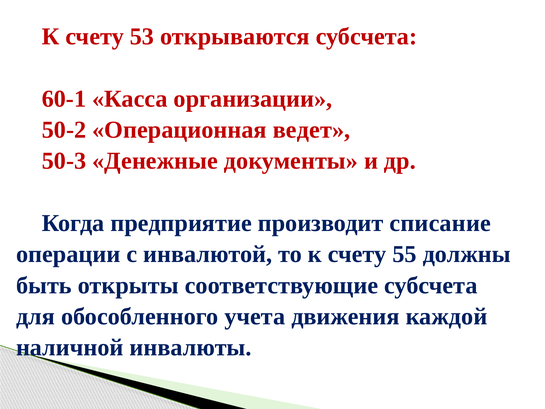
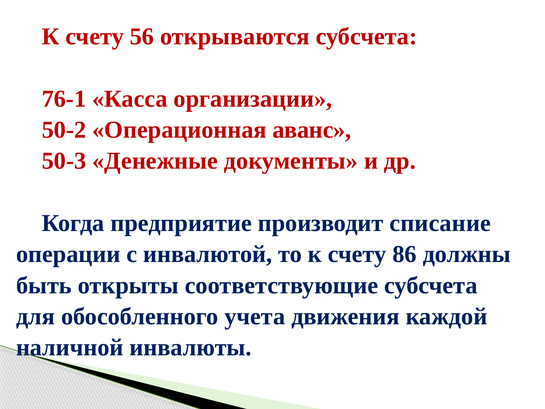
53: 53 -> 56
60-1: 60-1 -> 76-1
ведет: ведет -> аванс
55: 55 -> 86
